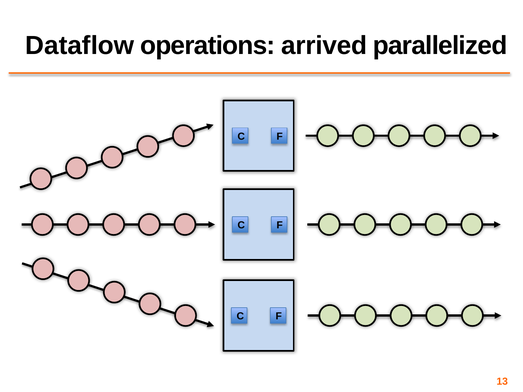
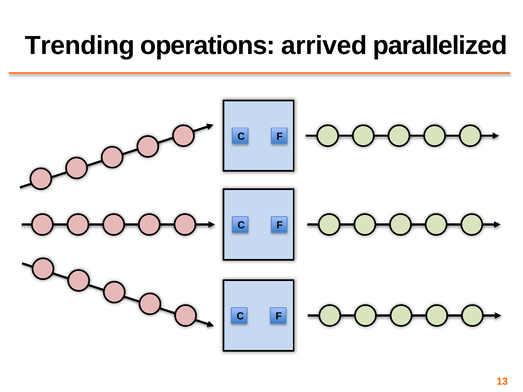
Dataflow: Dataflow -> Trending
